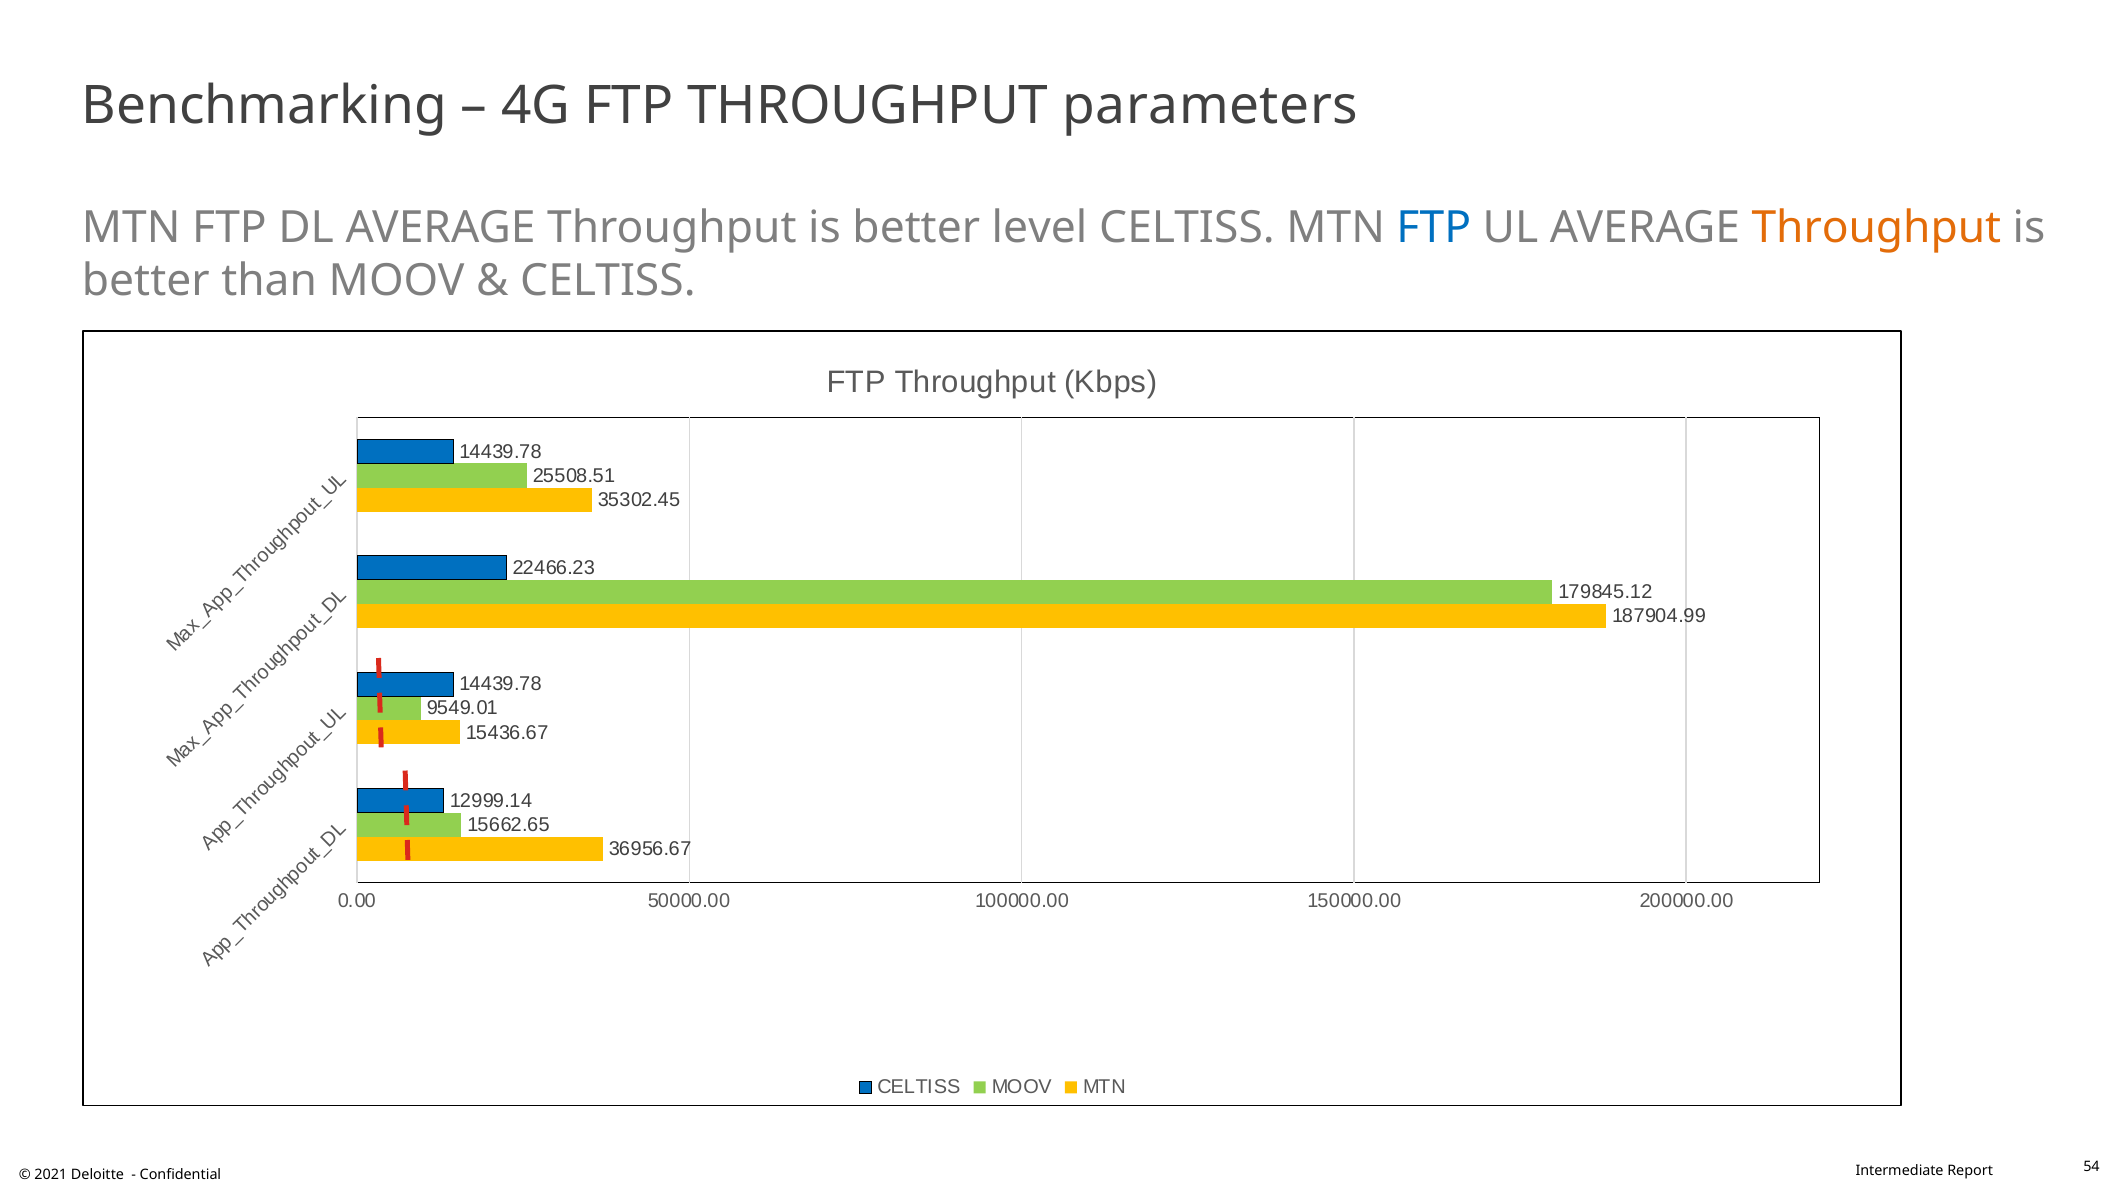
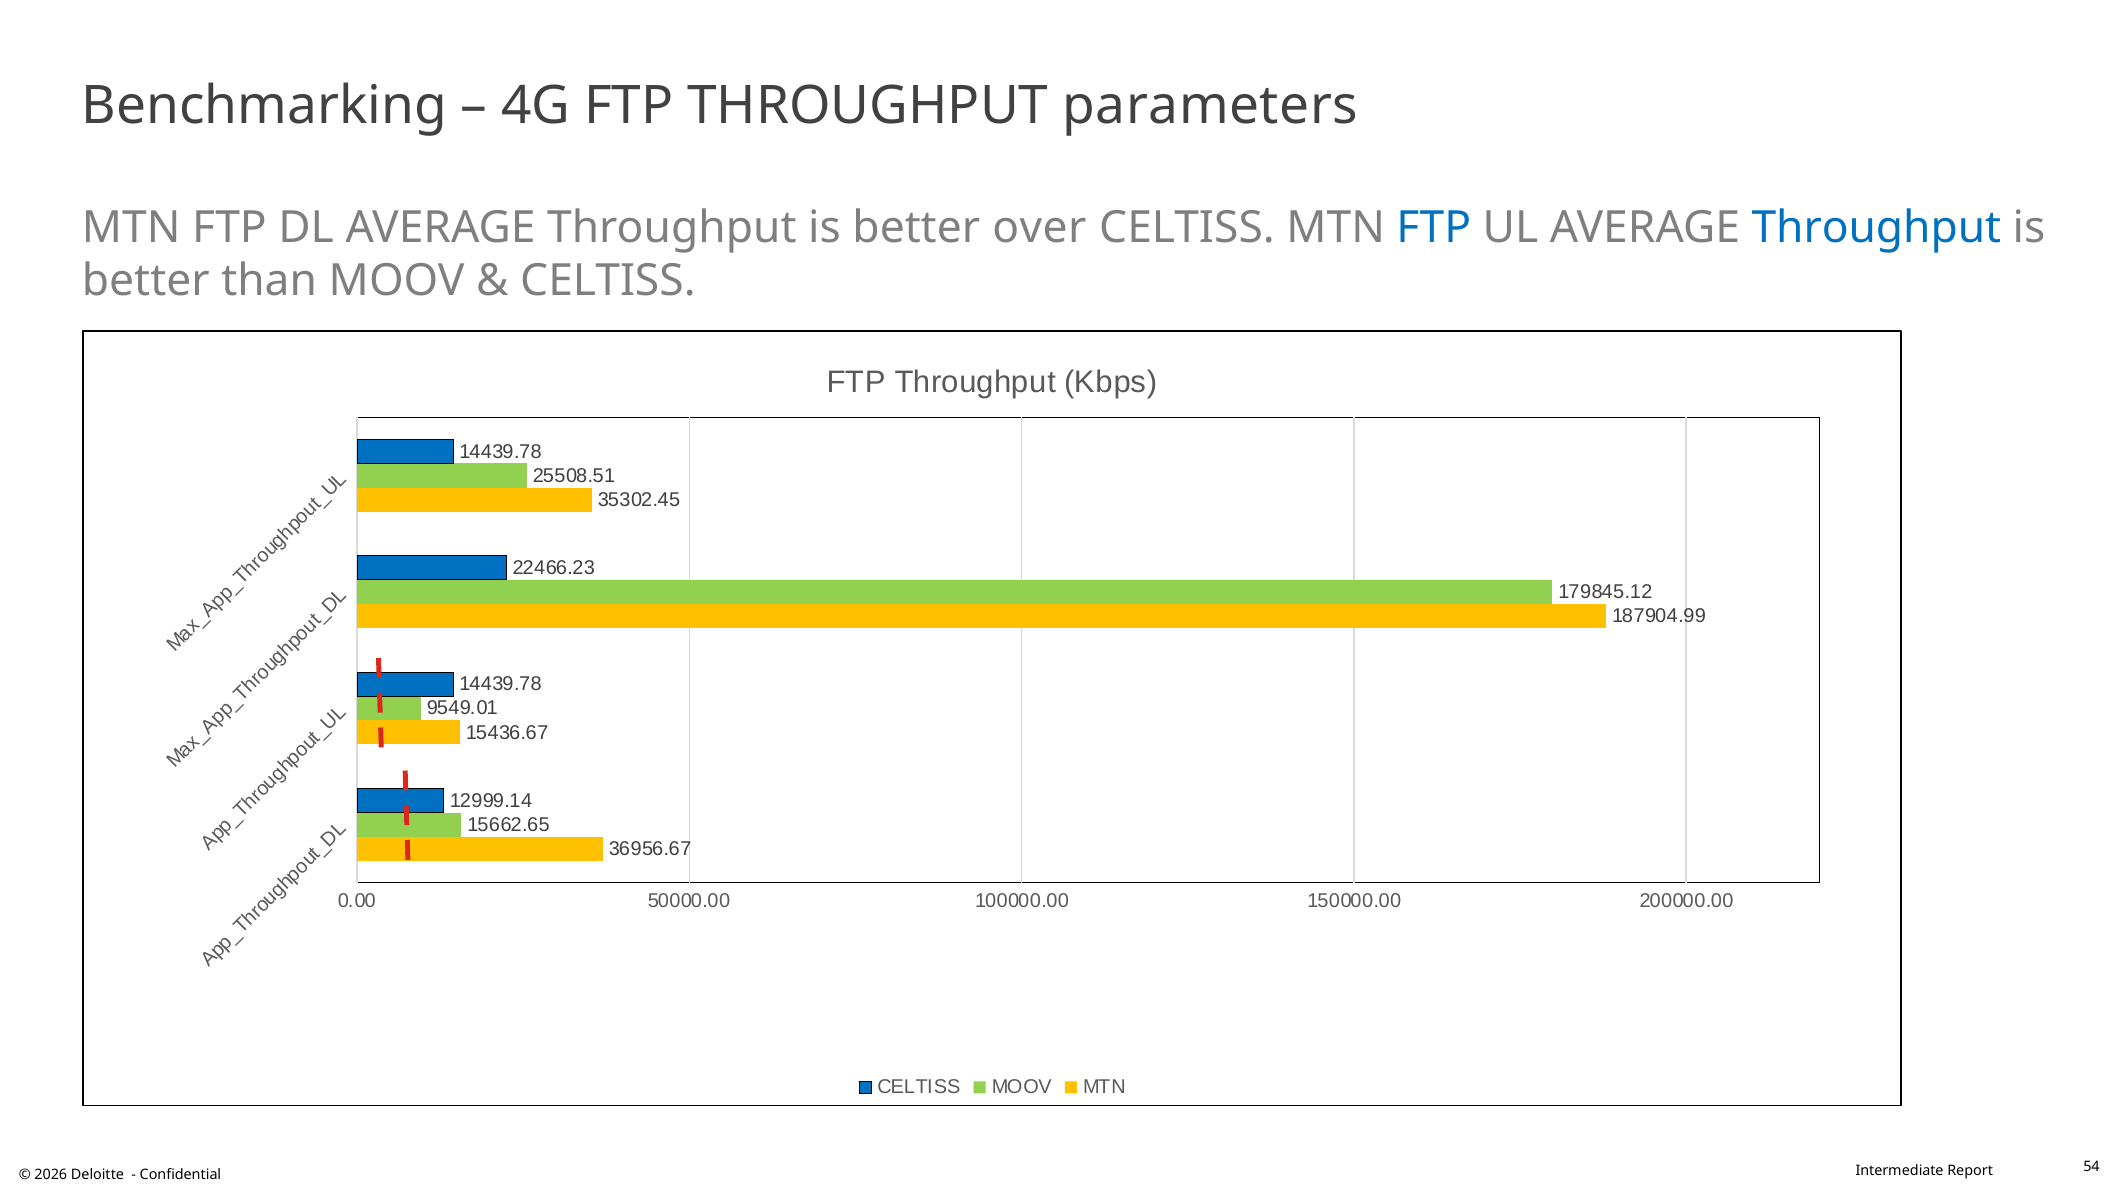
level: level -> over
Throughput at (1876, 228) colour: orange -> blue
2021: 2021 -> 2026
